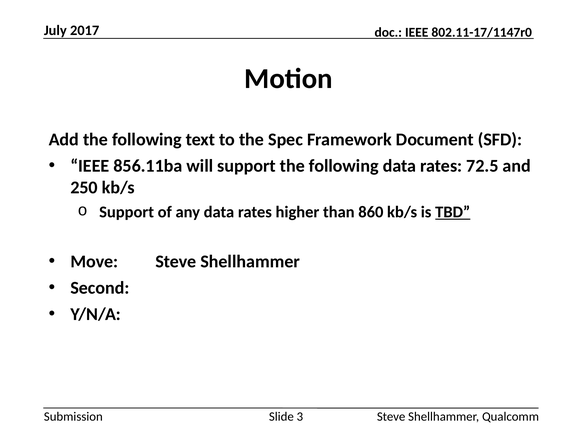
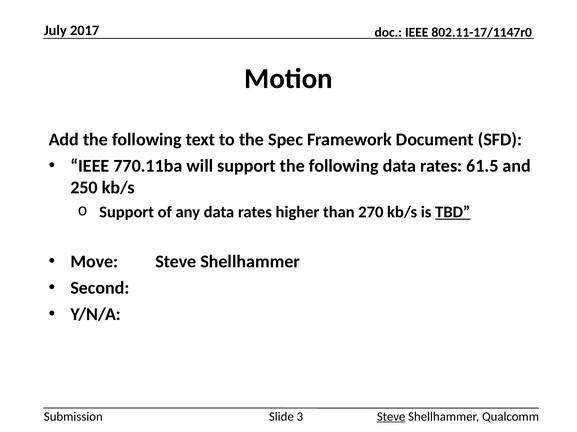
856.11ba: 856.11ba -> 770.11ba
72.5: 72.5 -> 61.5
860: 860 -> 270
Steve at (391, 417) underline: none -> present
